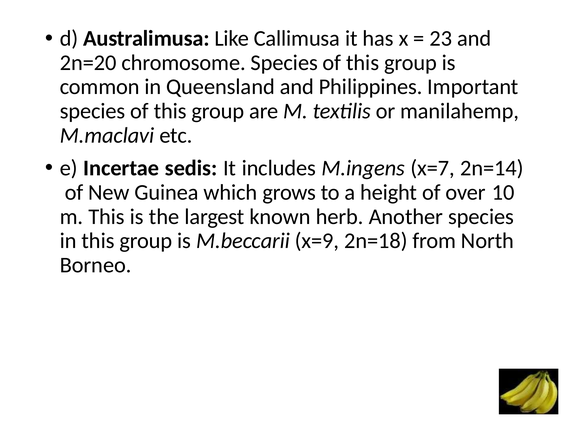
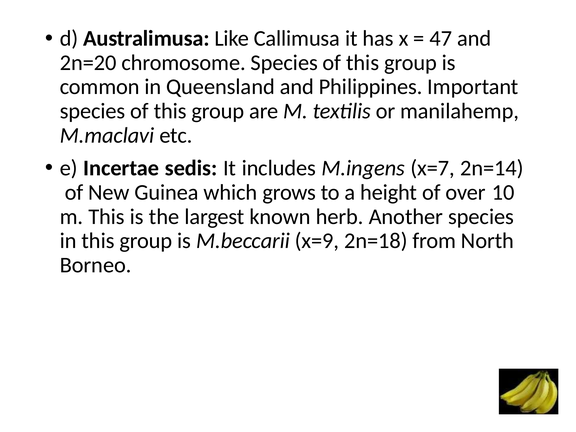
23: 23 -> 47
